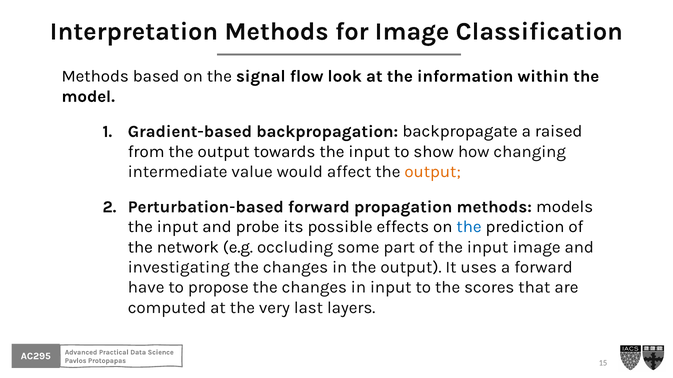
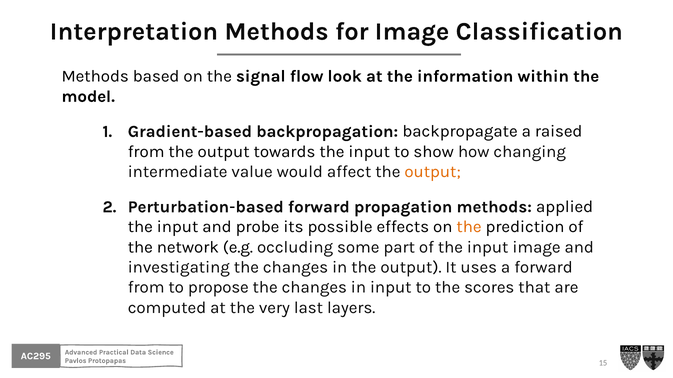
models: models -> applied
the at (469, 227) colour: blue -> orange
have at (146, 288): have -> from
